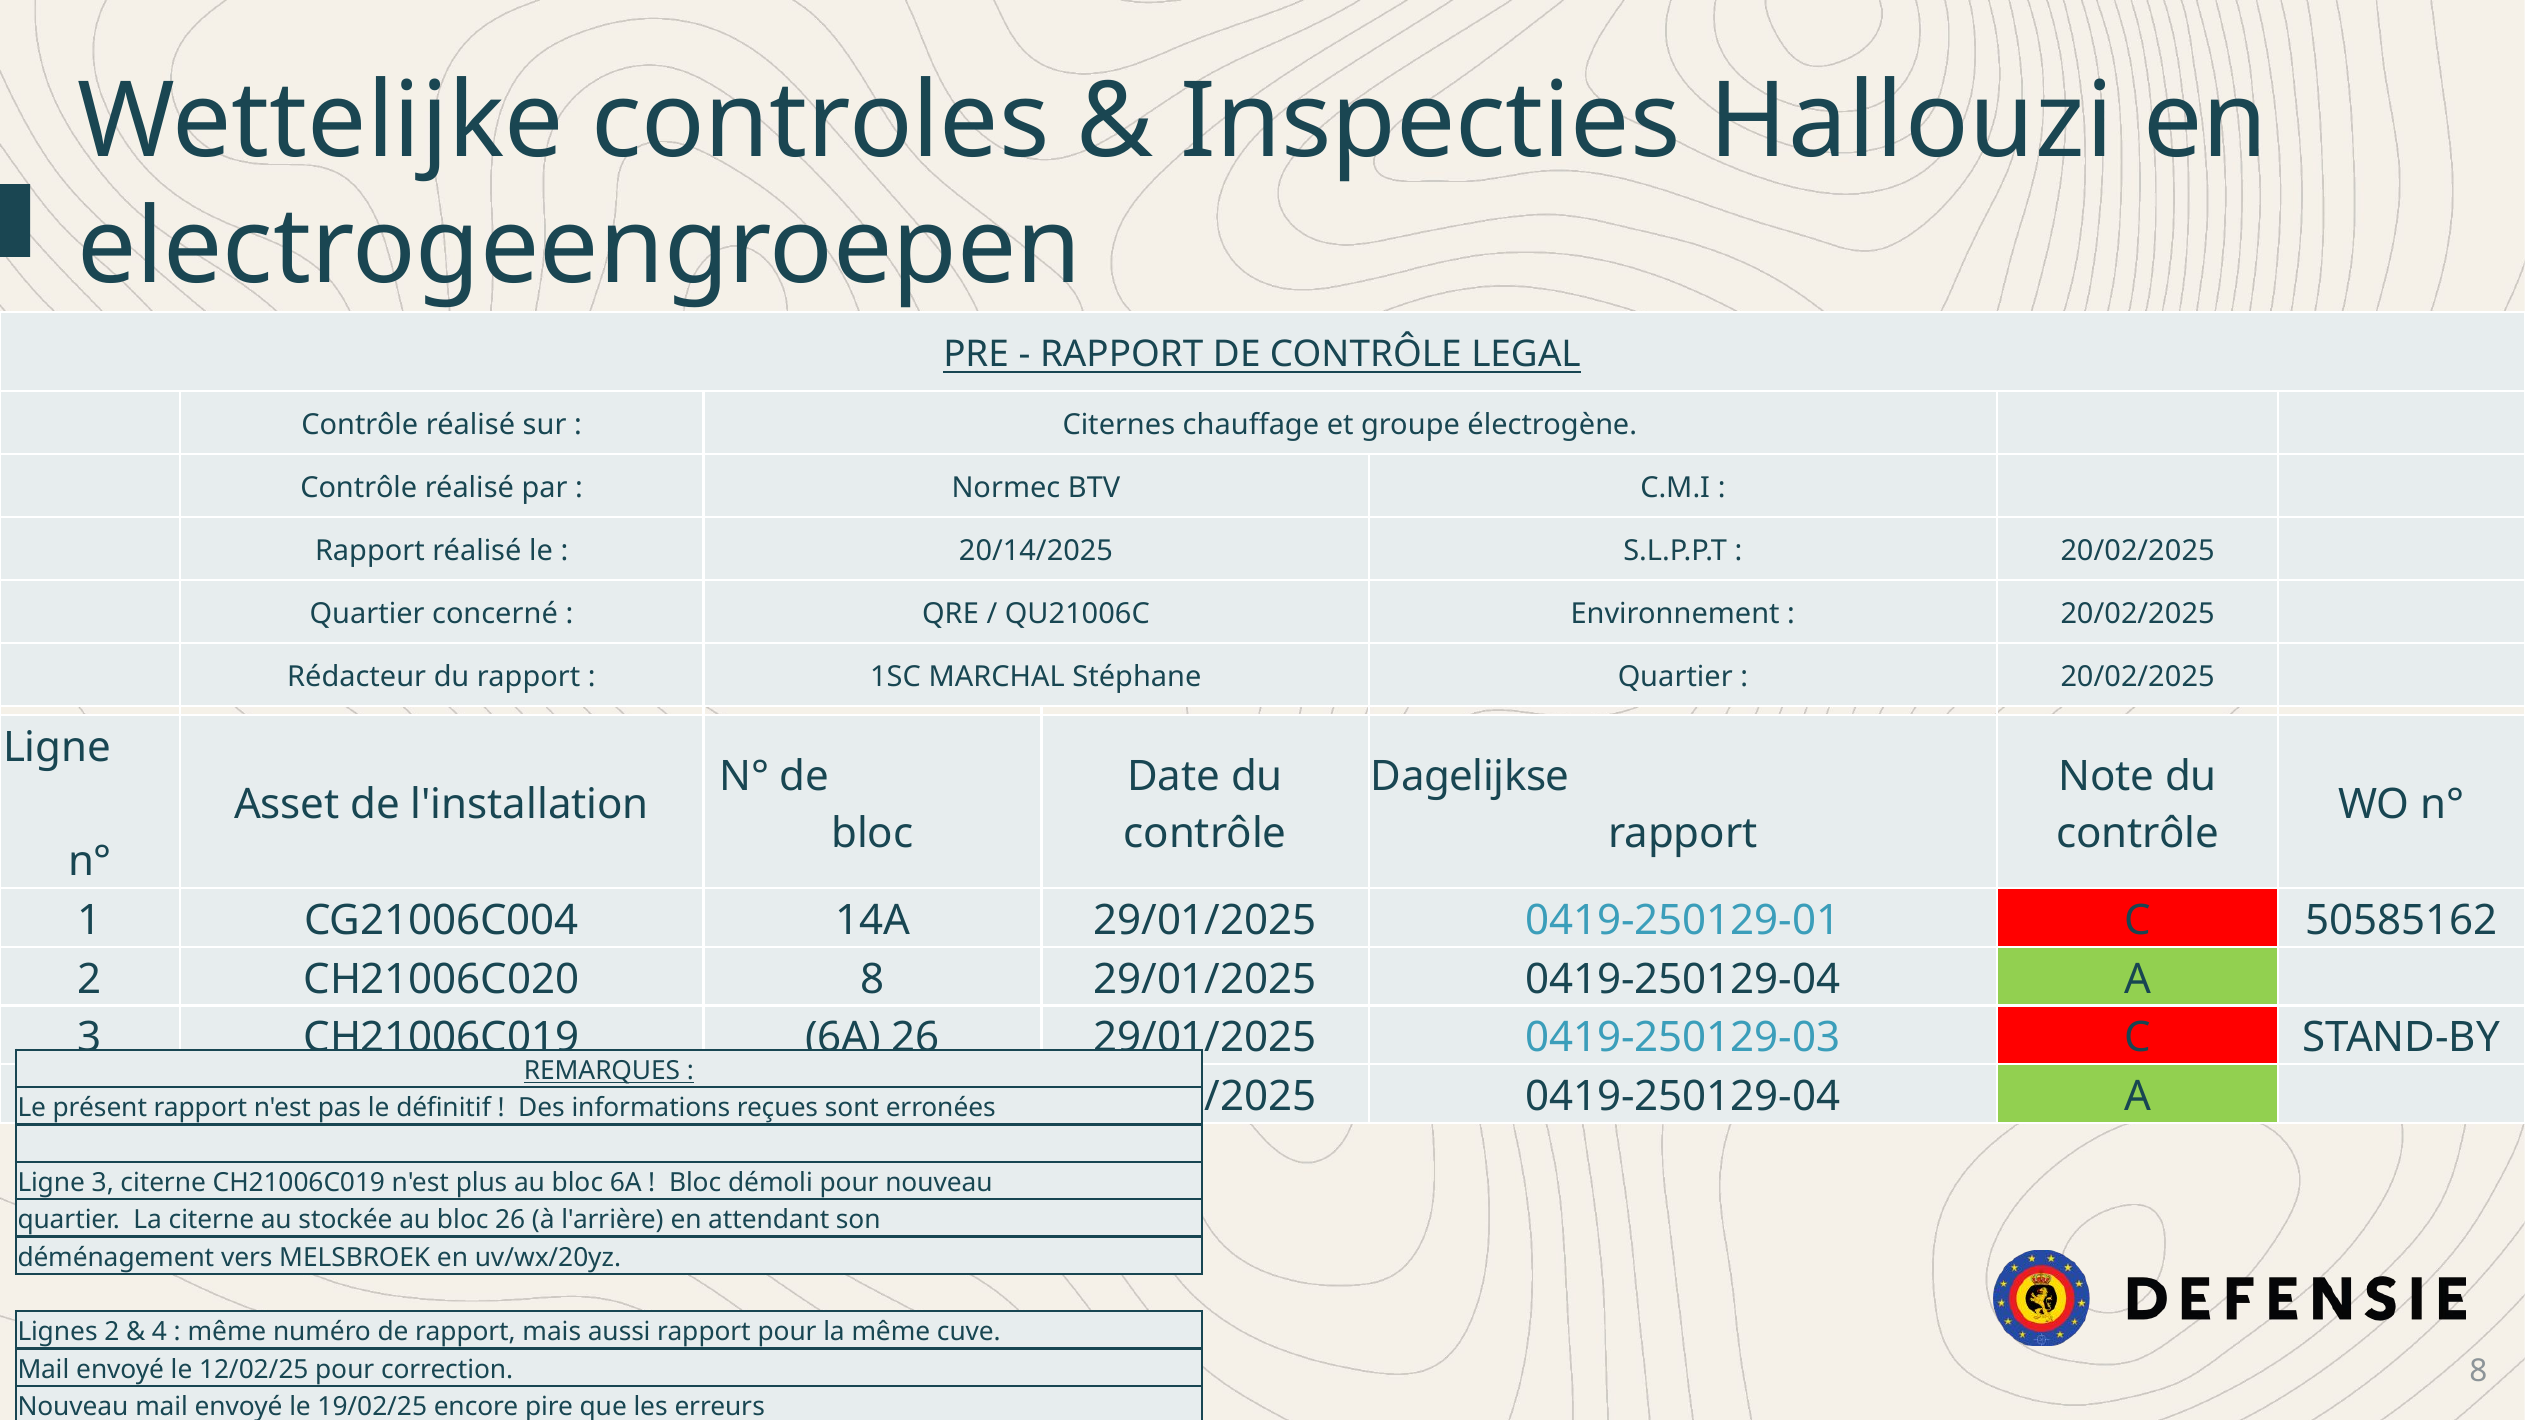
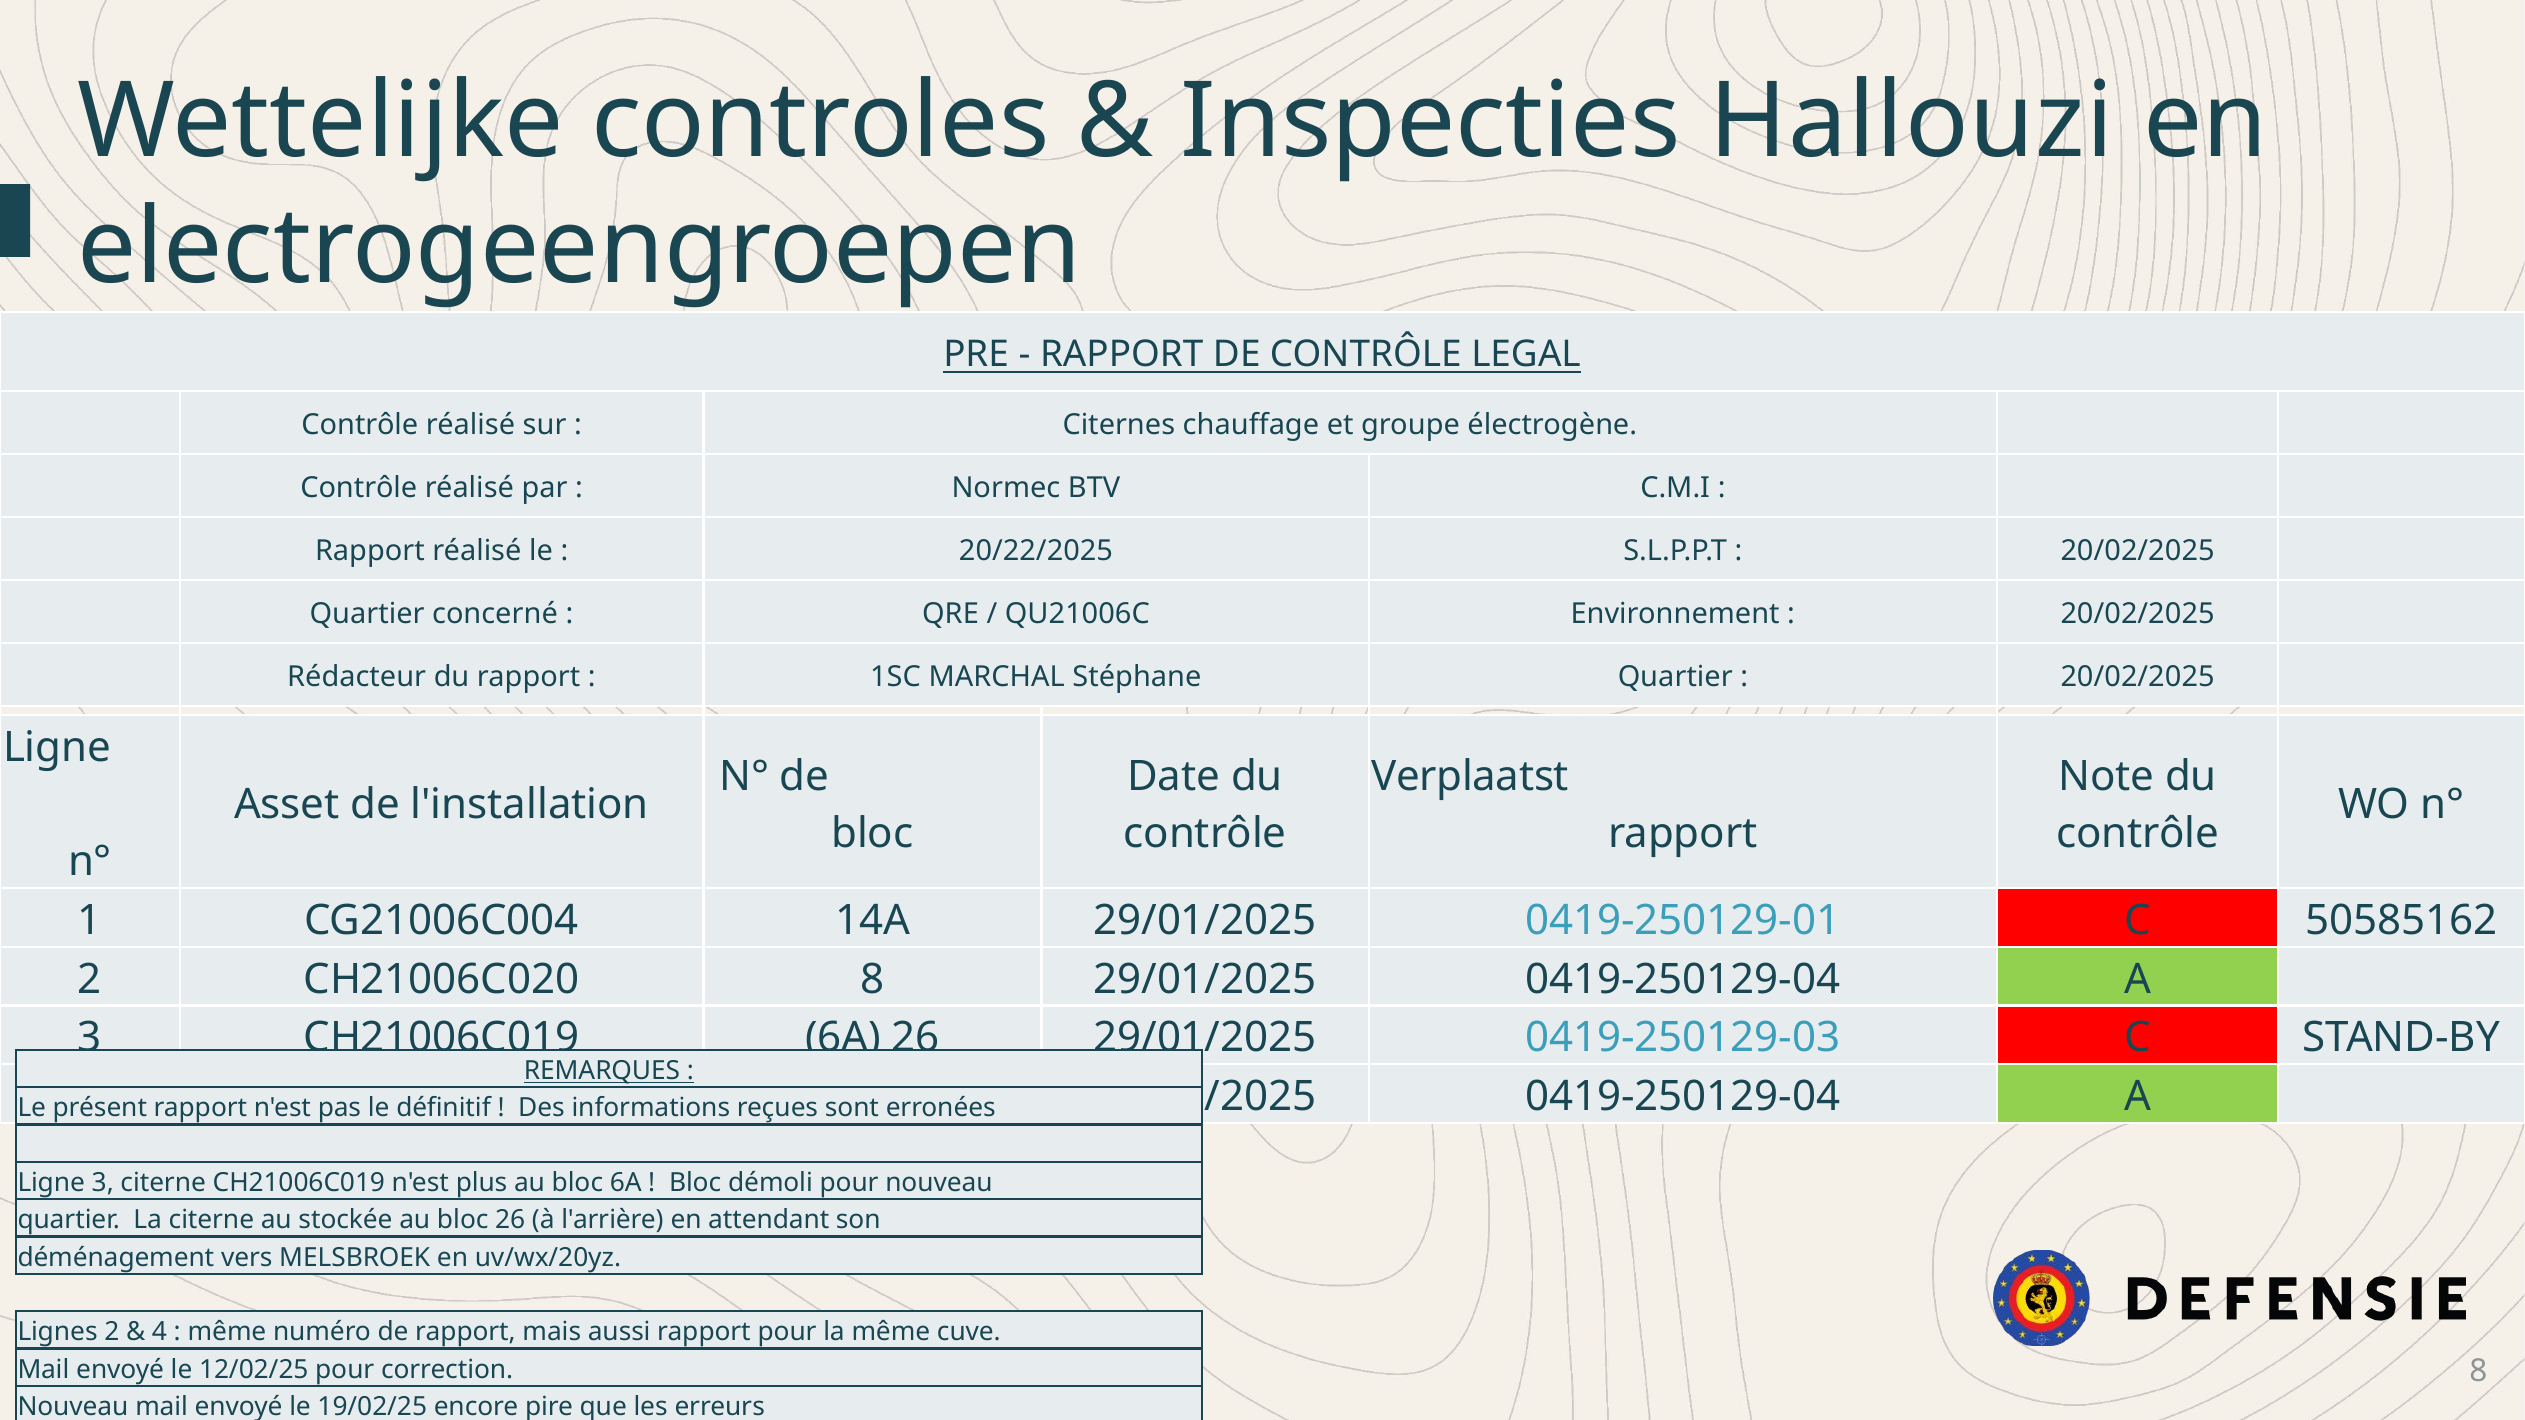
20/14/2025: 20/14/2025 -> 20/22/2025
Dagelijkse: Dagelijkse -> Verplaatst
